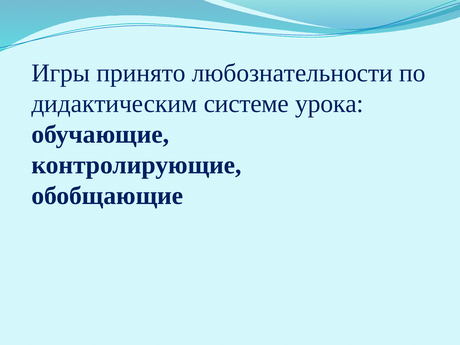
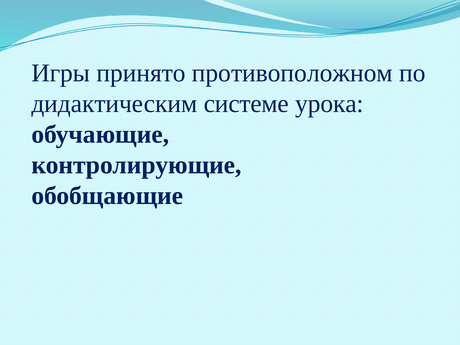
любознательности: любознательности -> противоположном
